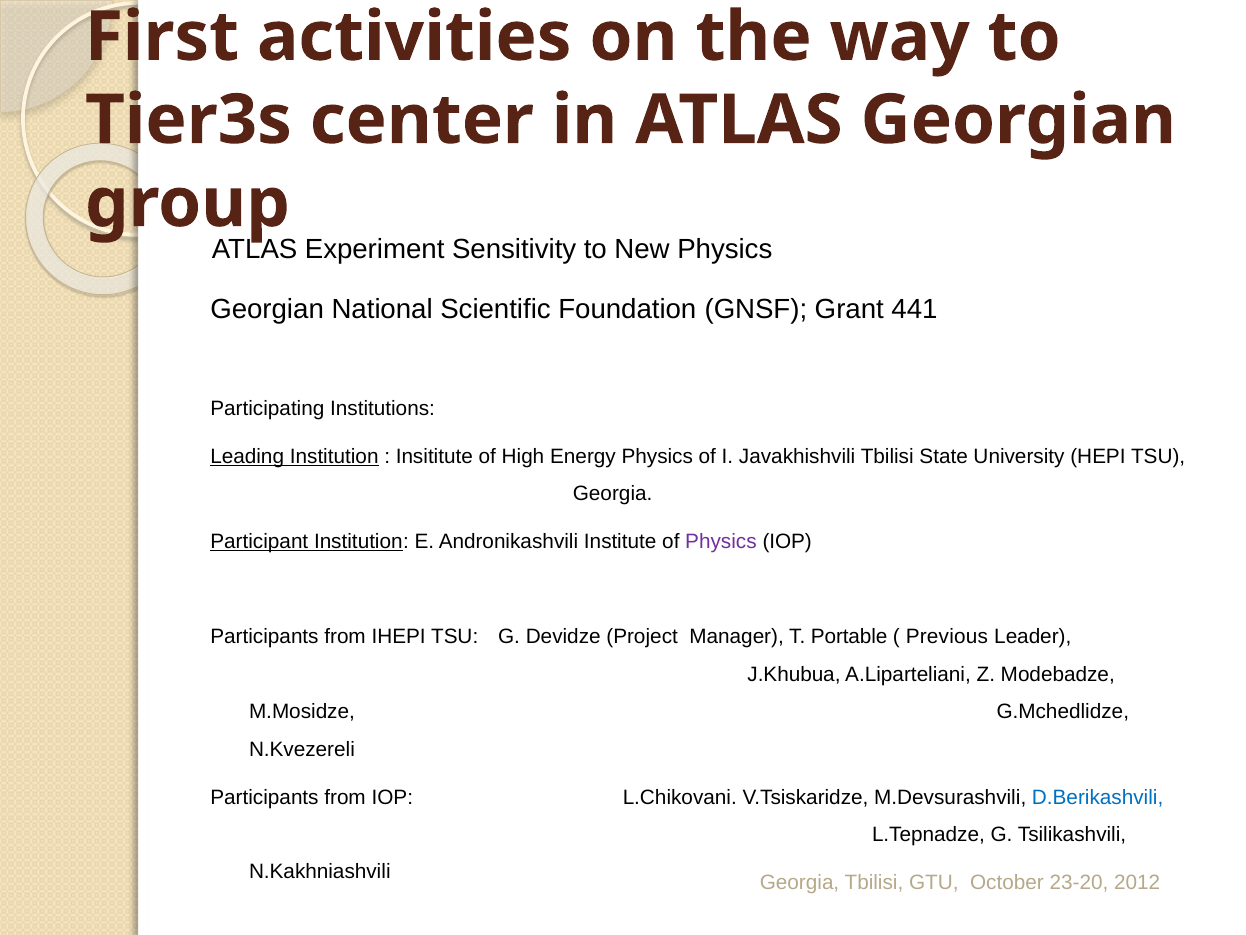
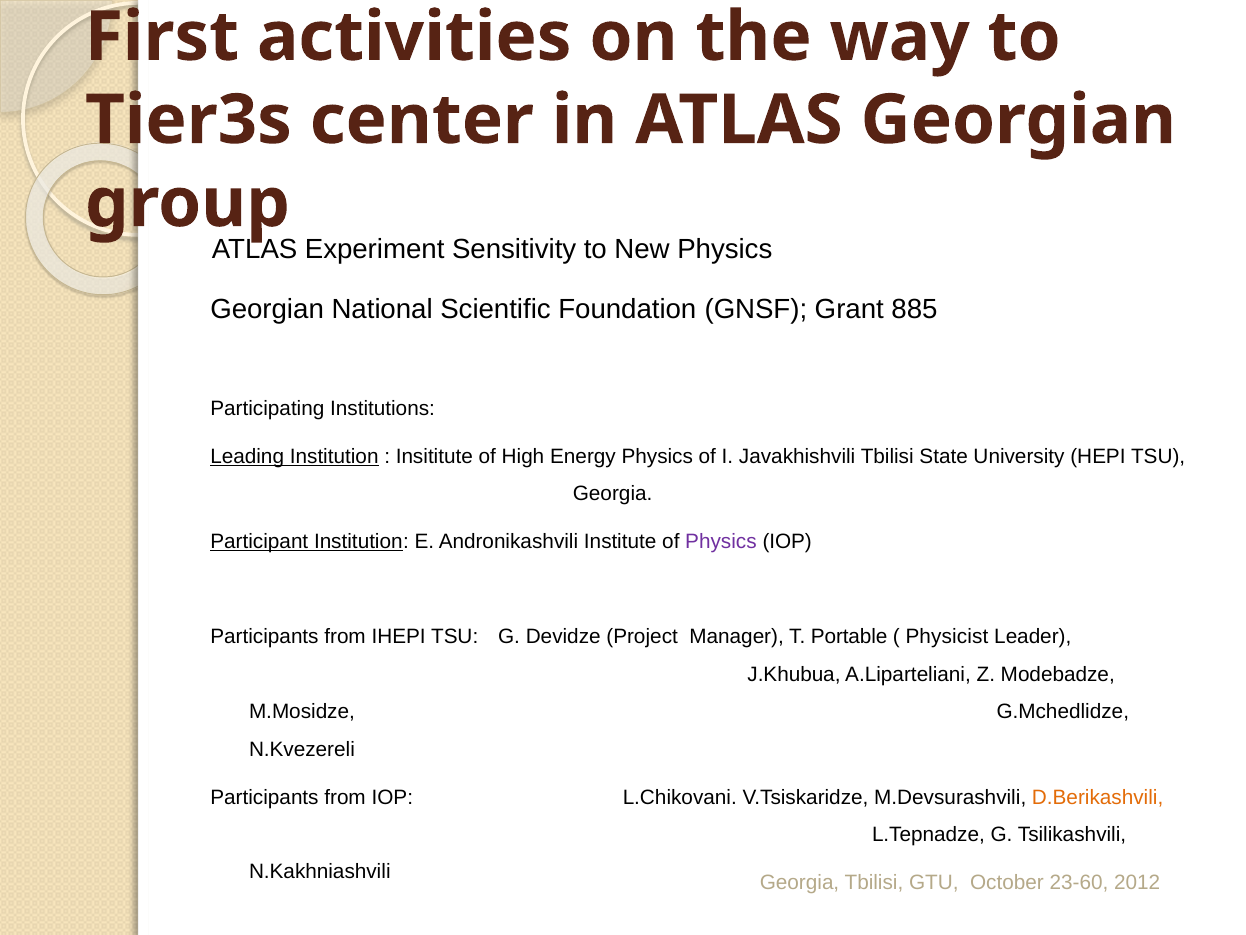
441: 441 -> 885
Previous: Previous -> Physicist
D.Berikashvili colour: blue -> orange
23-20: 23-20 -> 23-60
